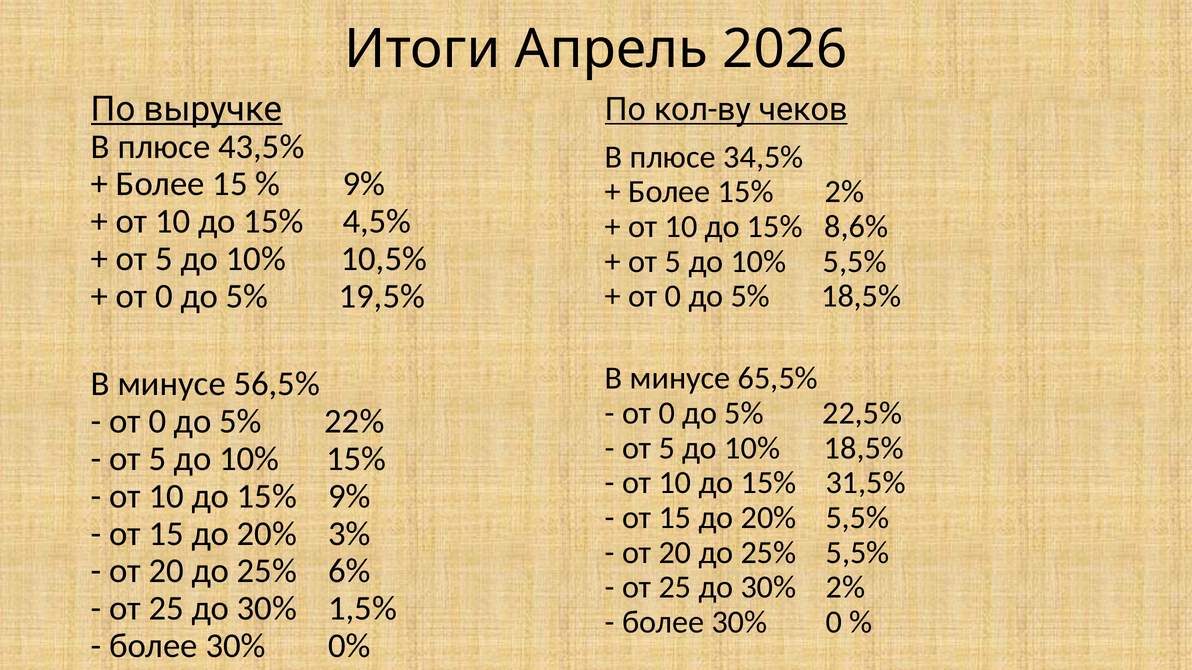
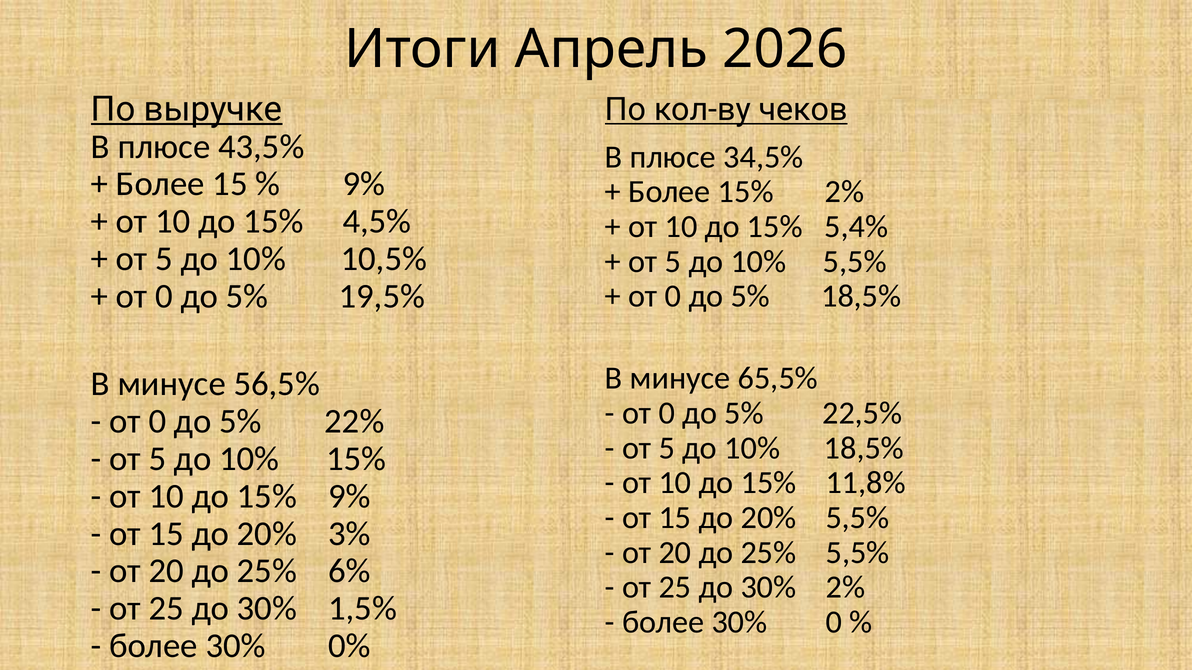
8,6%: 8,6% -> 5,4%
31,5%: 31,5% -> 11,8%
